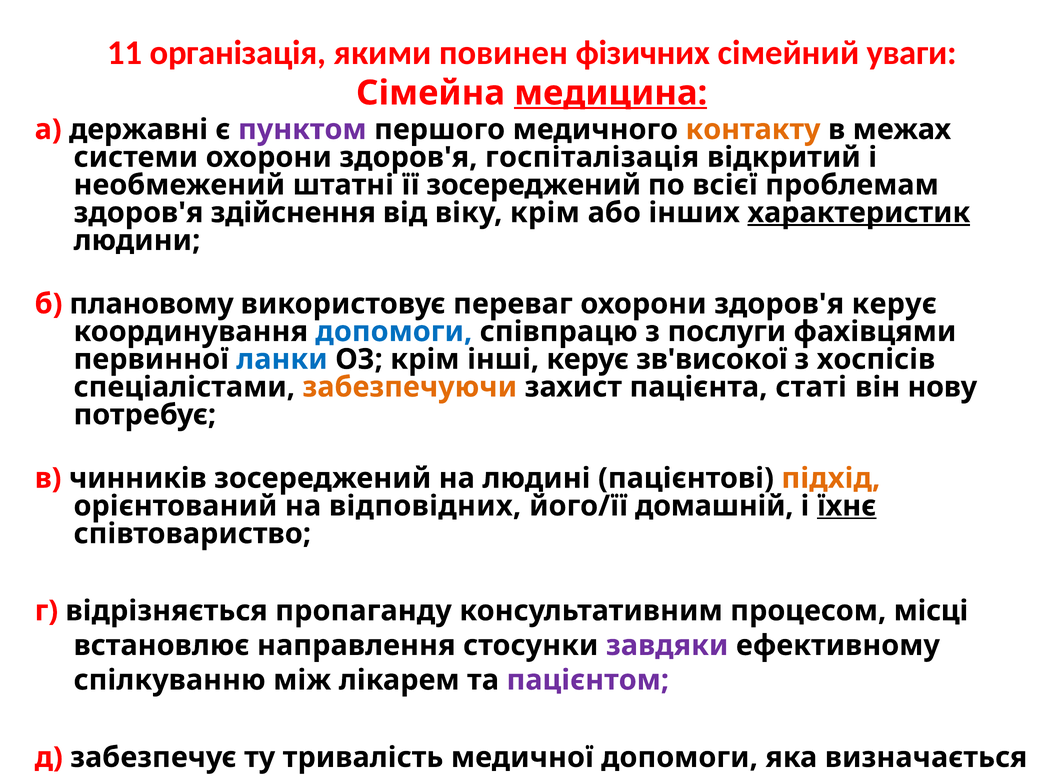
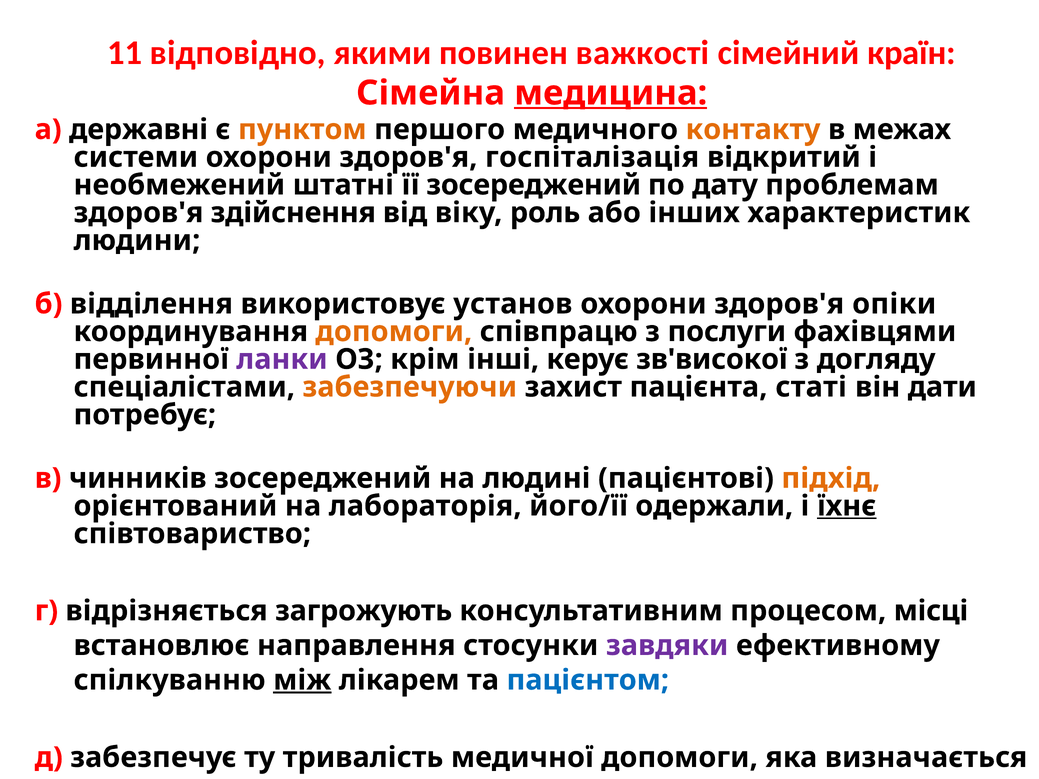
організація: організація -> відповідно
фізичних: фізичних -> важкості
уваги: уваги -> країн
пунктом colour: purple -> orange
всієї: всієї -> дату
віку крім: крім -> роль
характеристик underline: present -> none
плановому: плановому -> відділення
переваг: переваг -> установ
здоров'я керує: керує -> опіки
допомоги at (394, 332) colour: blue -> orange
ланки colour: blue -> purple
хоспісів: хоспісів -> догляду
нову: нову -> дати
відповідних: відповідних -> лабораторія
домашній: домашній -> одержали
пропаганду: пропаганду -> загрожують
між underline: none -> present
пацієнтом colour: purple -> blue
